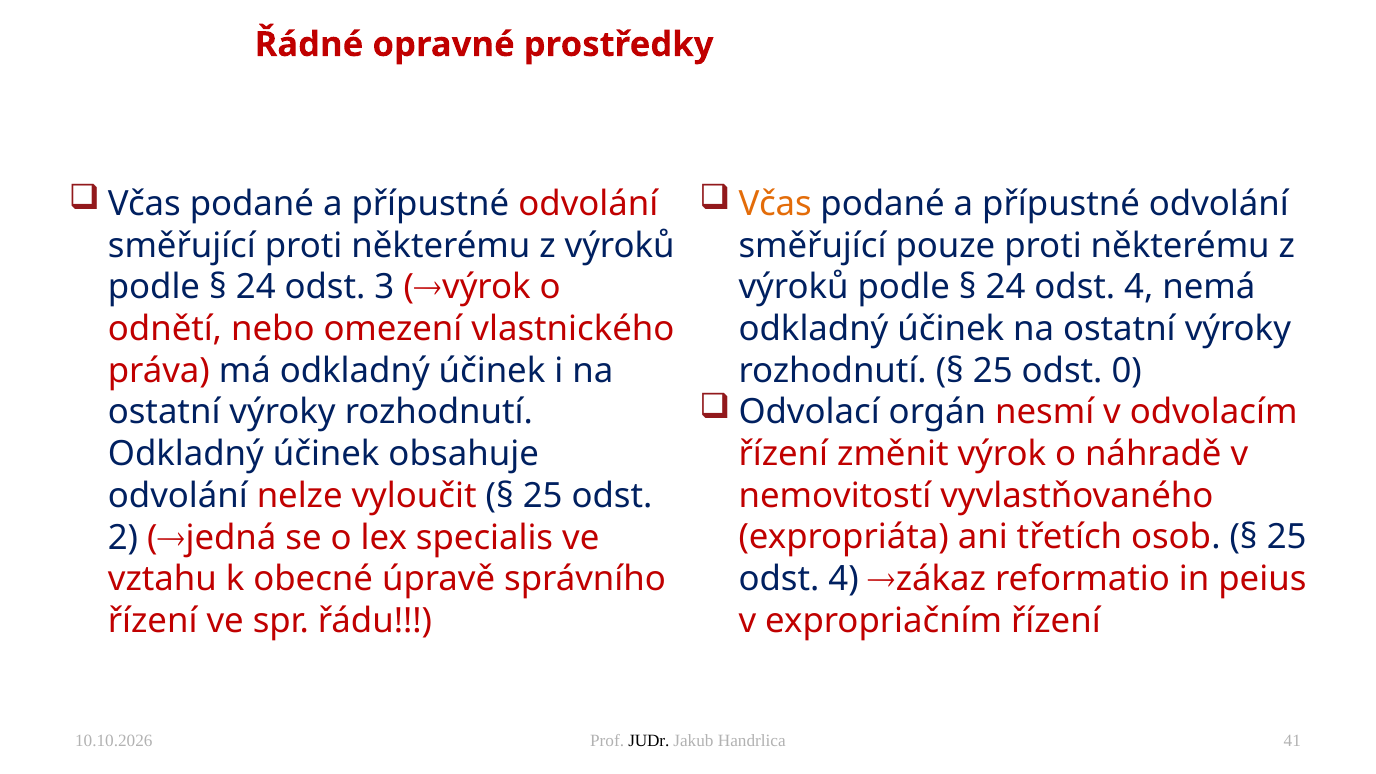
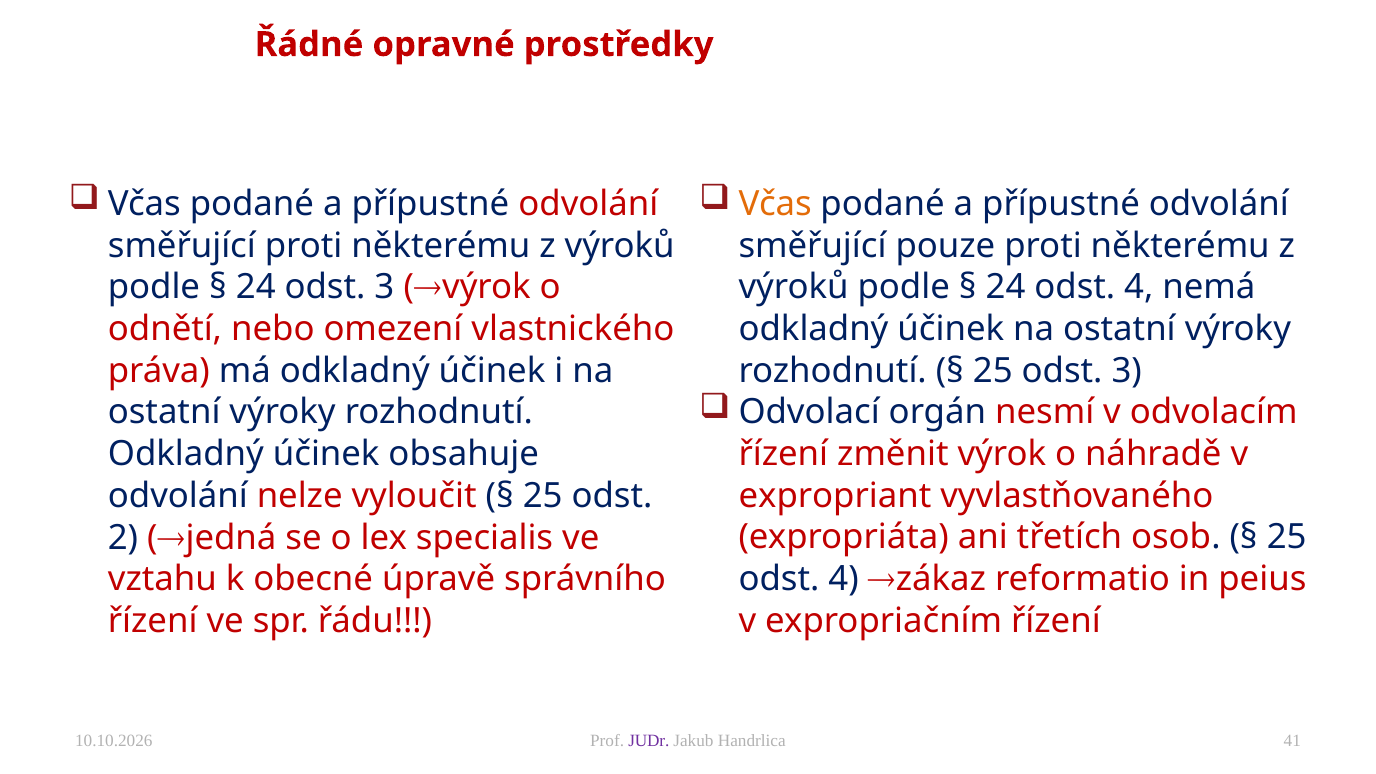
25 odst 0: 0 -> 3
nemovitostí: nemovitostí -> expropriant
JUDr colour: black -> purple
